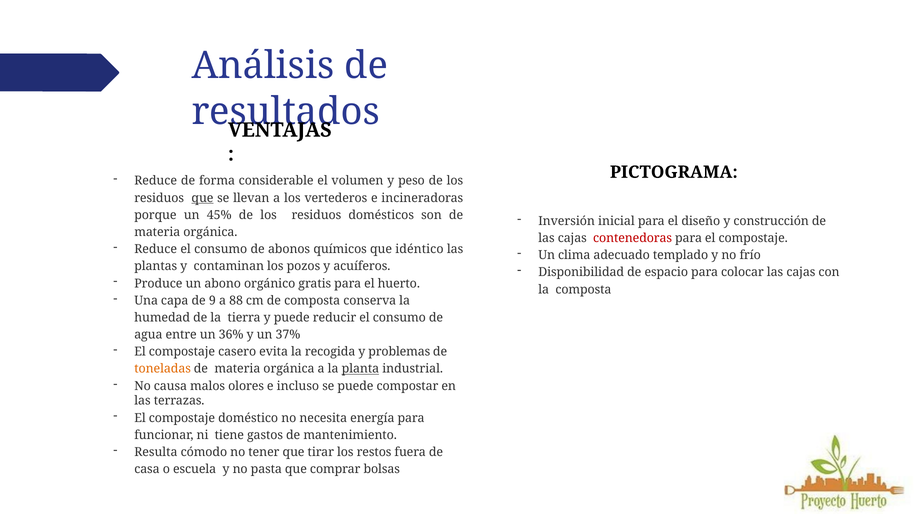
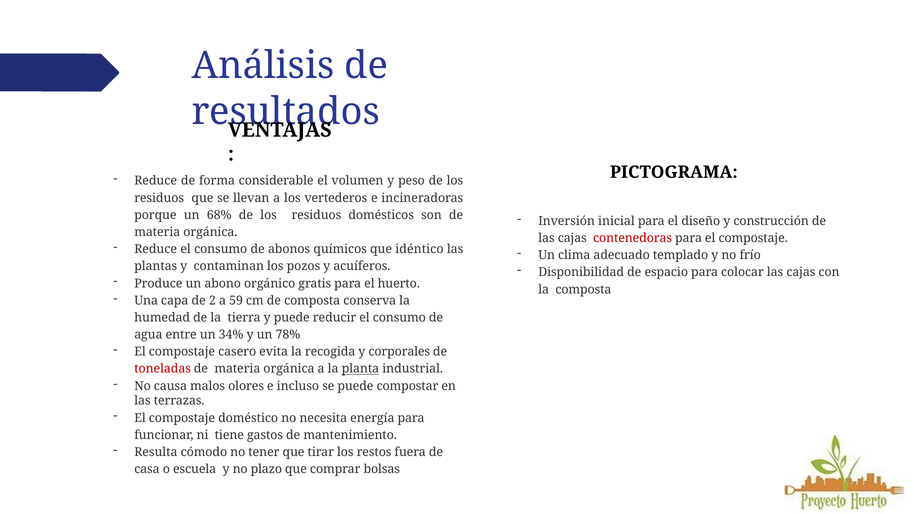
que at (202, 198) underline: present -> none
45%: 45% -> 68%
9: 9 -> 2
88: 88 -> 59
36%: 36% -> 34%
37%: 37% -> 78%
problemas: problemas -> corporales
toneladas colour: orange -> red
pasta: pasta -> plazo
